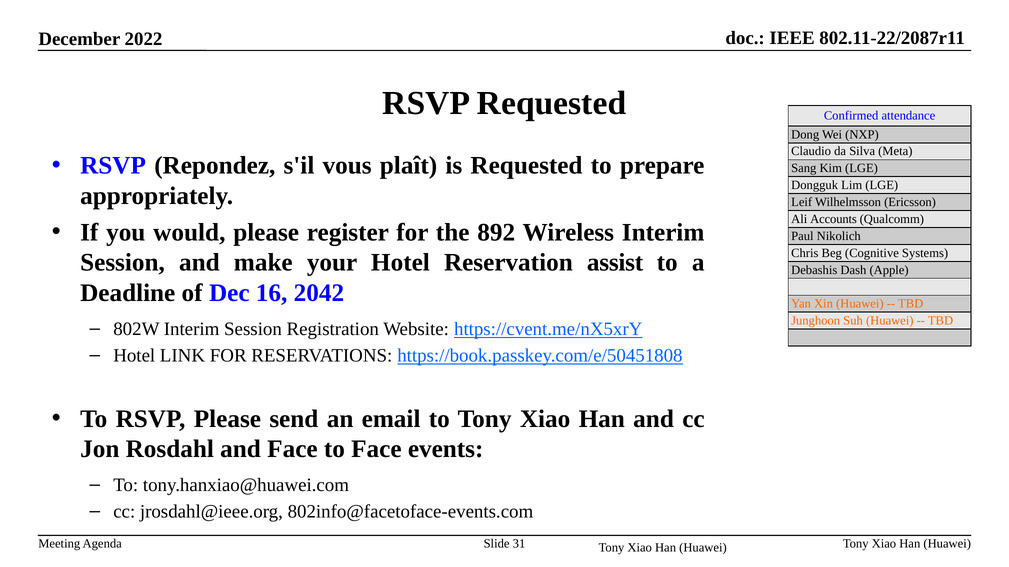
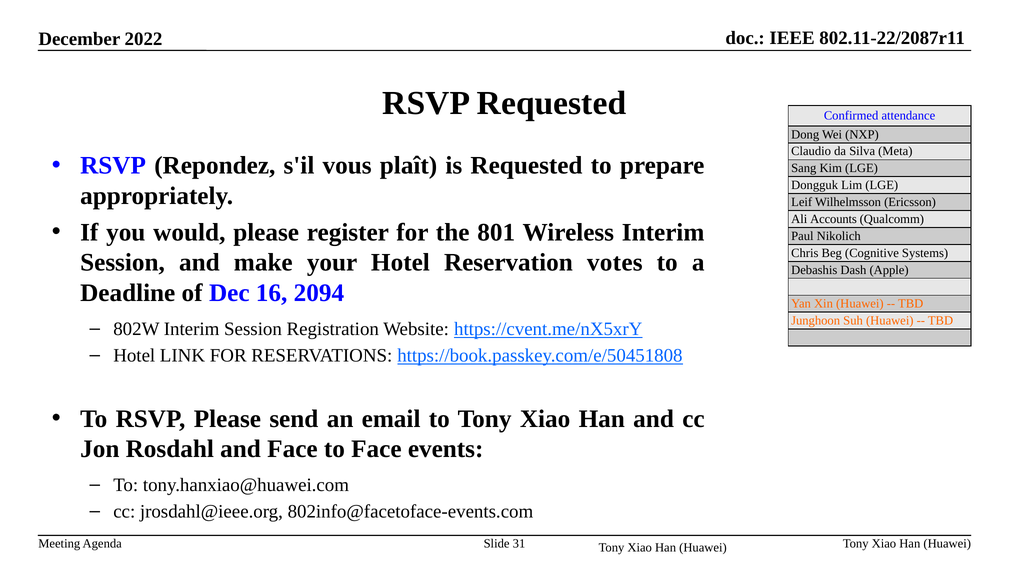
892: 892 -> 801
assist: assist -> votes
2042: 2042 -> 2094
